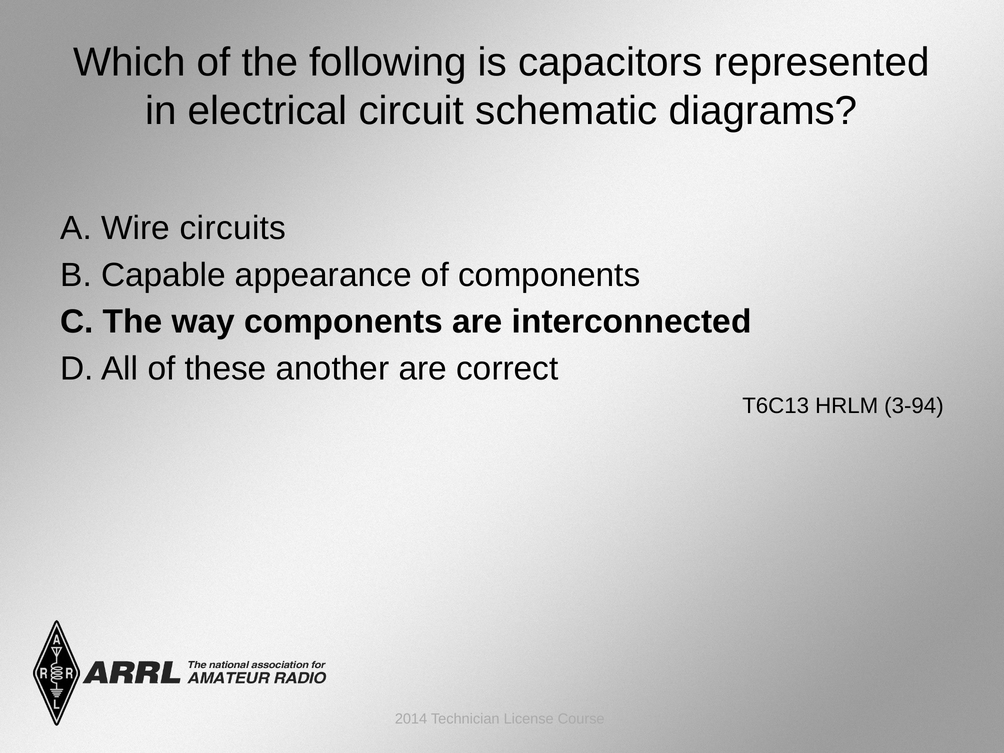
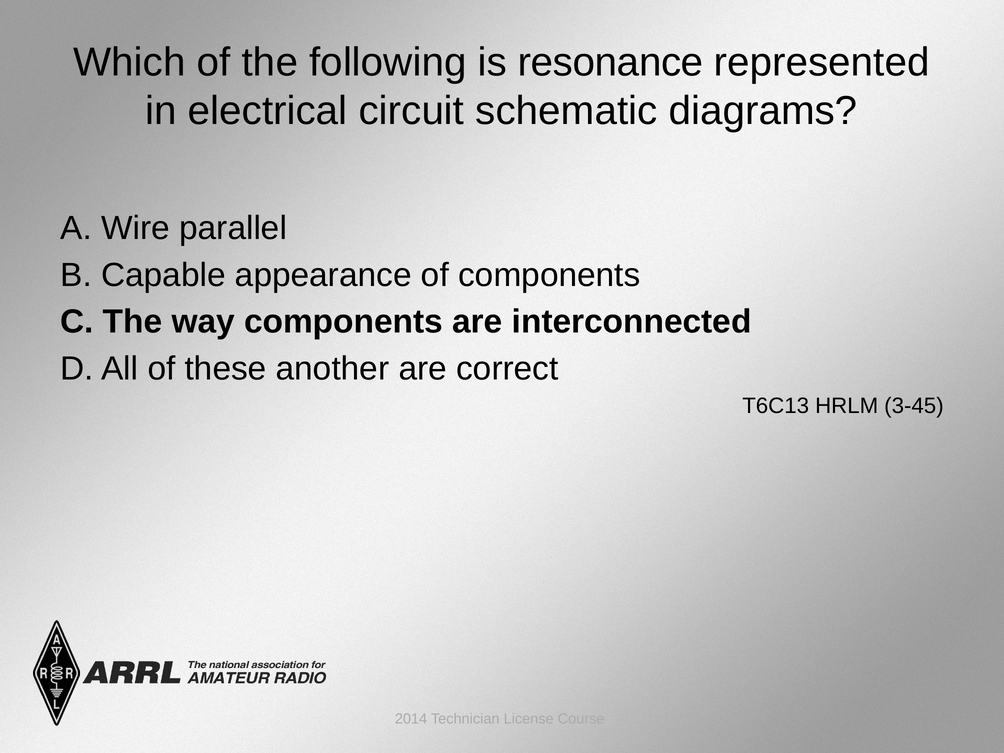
capacitors: capacitors -> resonance
circuits: circuits -> parallel
3-94: 3-94 -> 3-45
